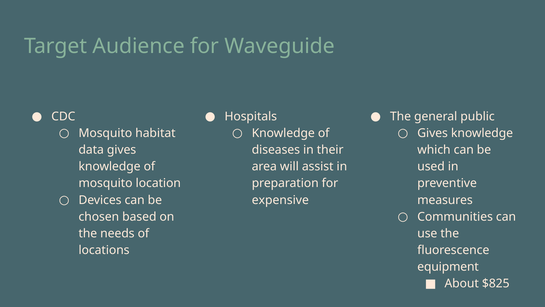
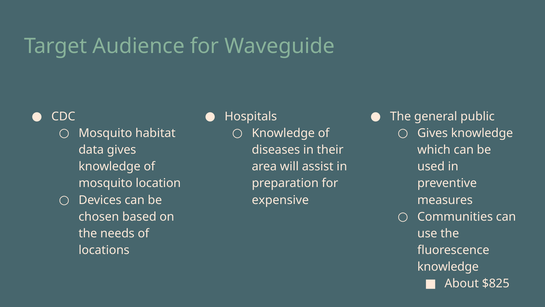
equipment at (448, 267): equipment -> knowledge
